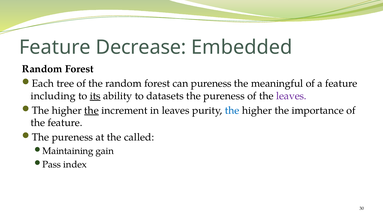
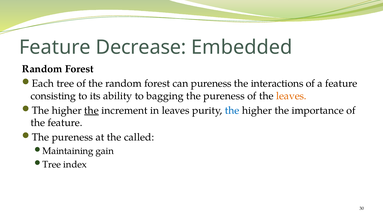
meaningful: meaningful -> interactions
including: including -> consisting
its underline: present -> none
datasets: datasets -> bagging
leaves at (291, 96) colour: purple -> orange
Pass at (52, 165): Pass -> Tree
